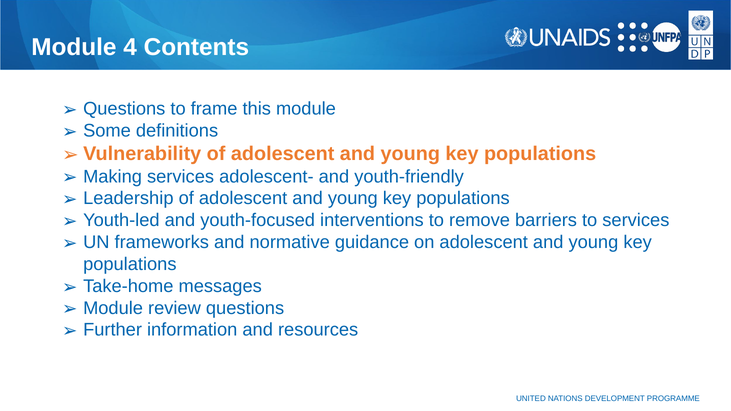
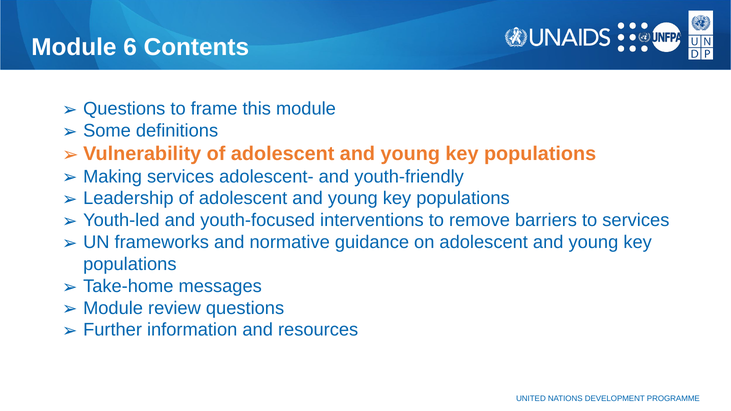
4: 4 -> 6
